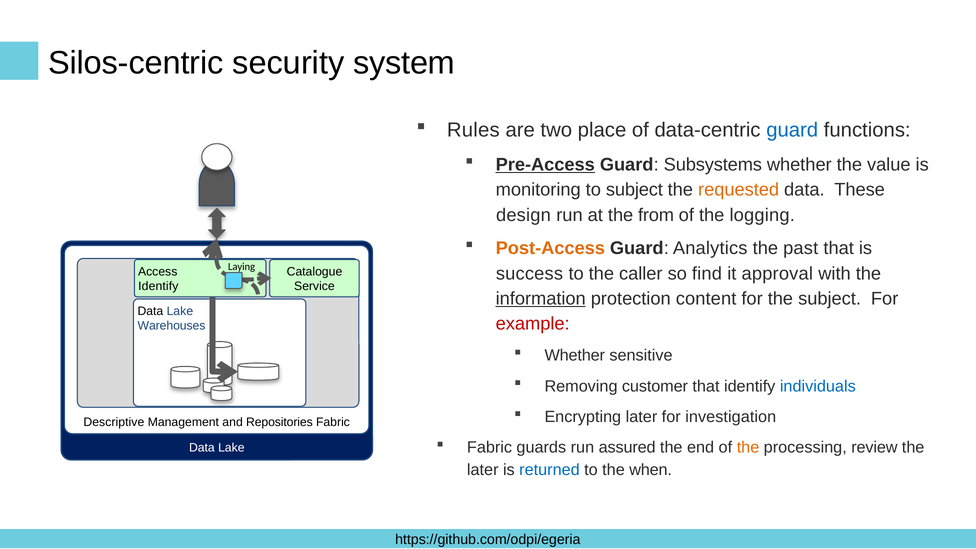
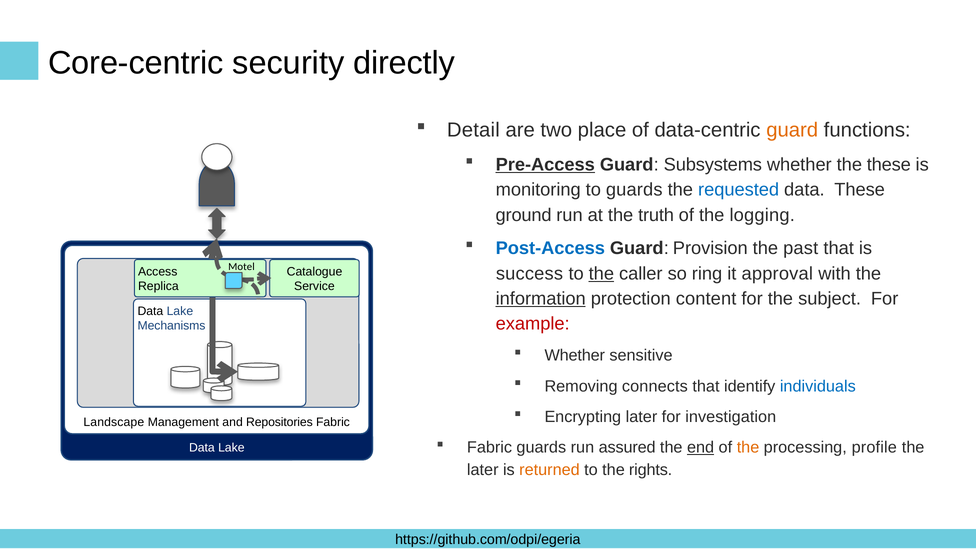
Silos-centric: Silos-centric -> Core-centric
system: system -> directly
Rules: Rules -> Detail
guard at (792, 130) colour: blue -> orange
the value: value -> these
to subject: subject -> guards
requested colour: orange -> blue
design: design -> ground
from: from -> truth
Post-Access colour: orange -> blue
Analytics: Analytics -> Provision
Laying: Laying -> Motel
the at (601, 274) underline: none -> present
find: find -> ring
Identify at (158, 286): Identify -> Replica
Warehouses: Warehouses -> Mechanisms
customer: customer -> connects
Descriptive: Descriptive -> Landscape
end underline: none -> present
review: review -> profile
returned colour: blue -> orange
when: when -> rights
